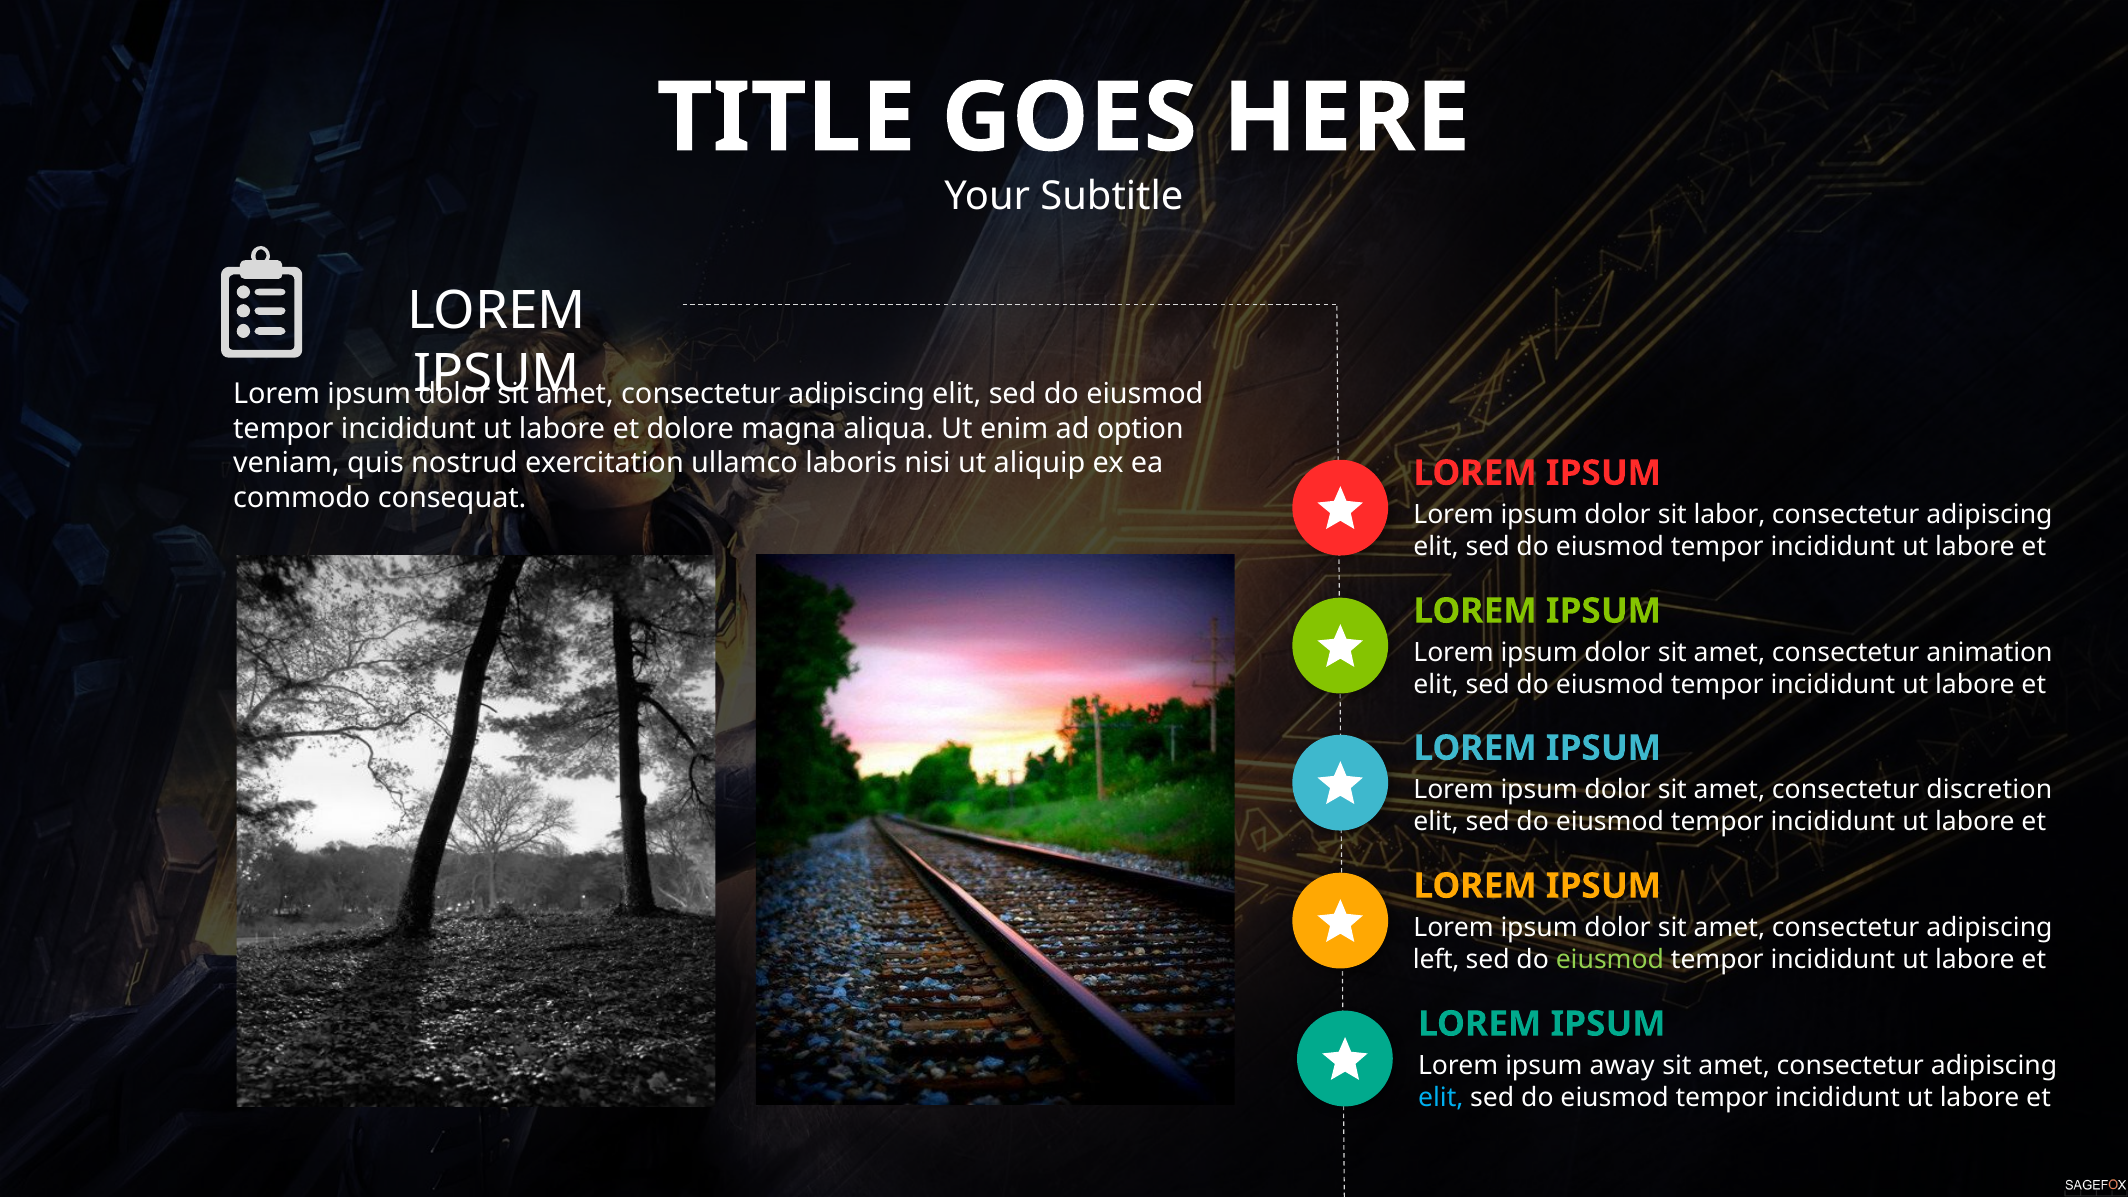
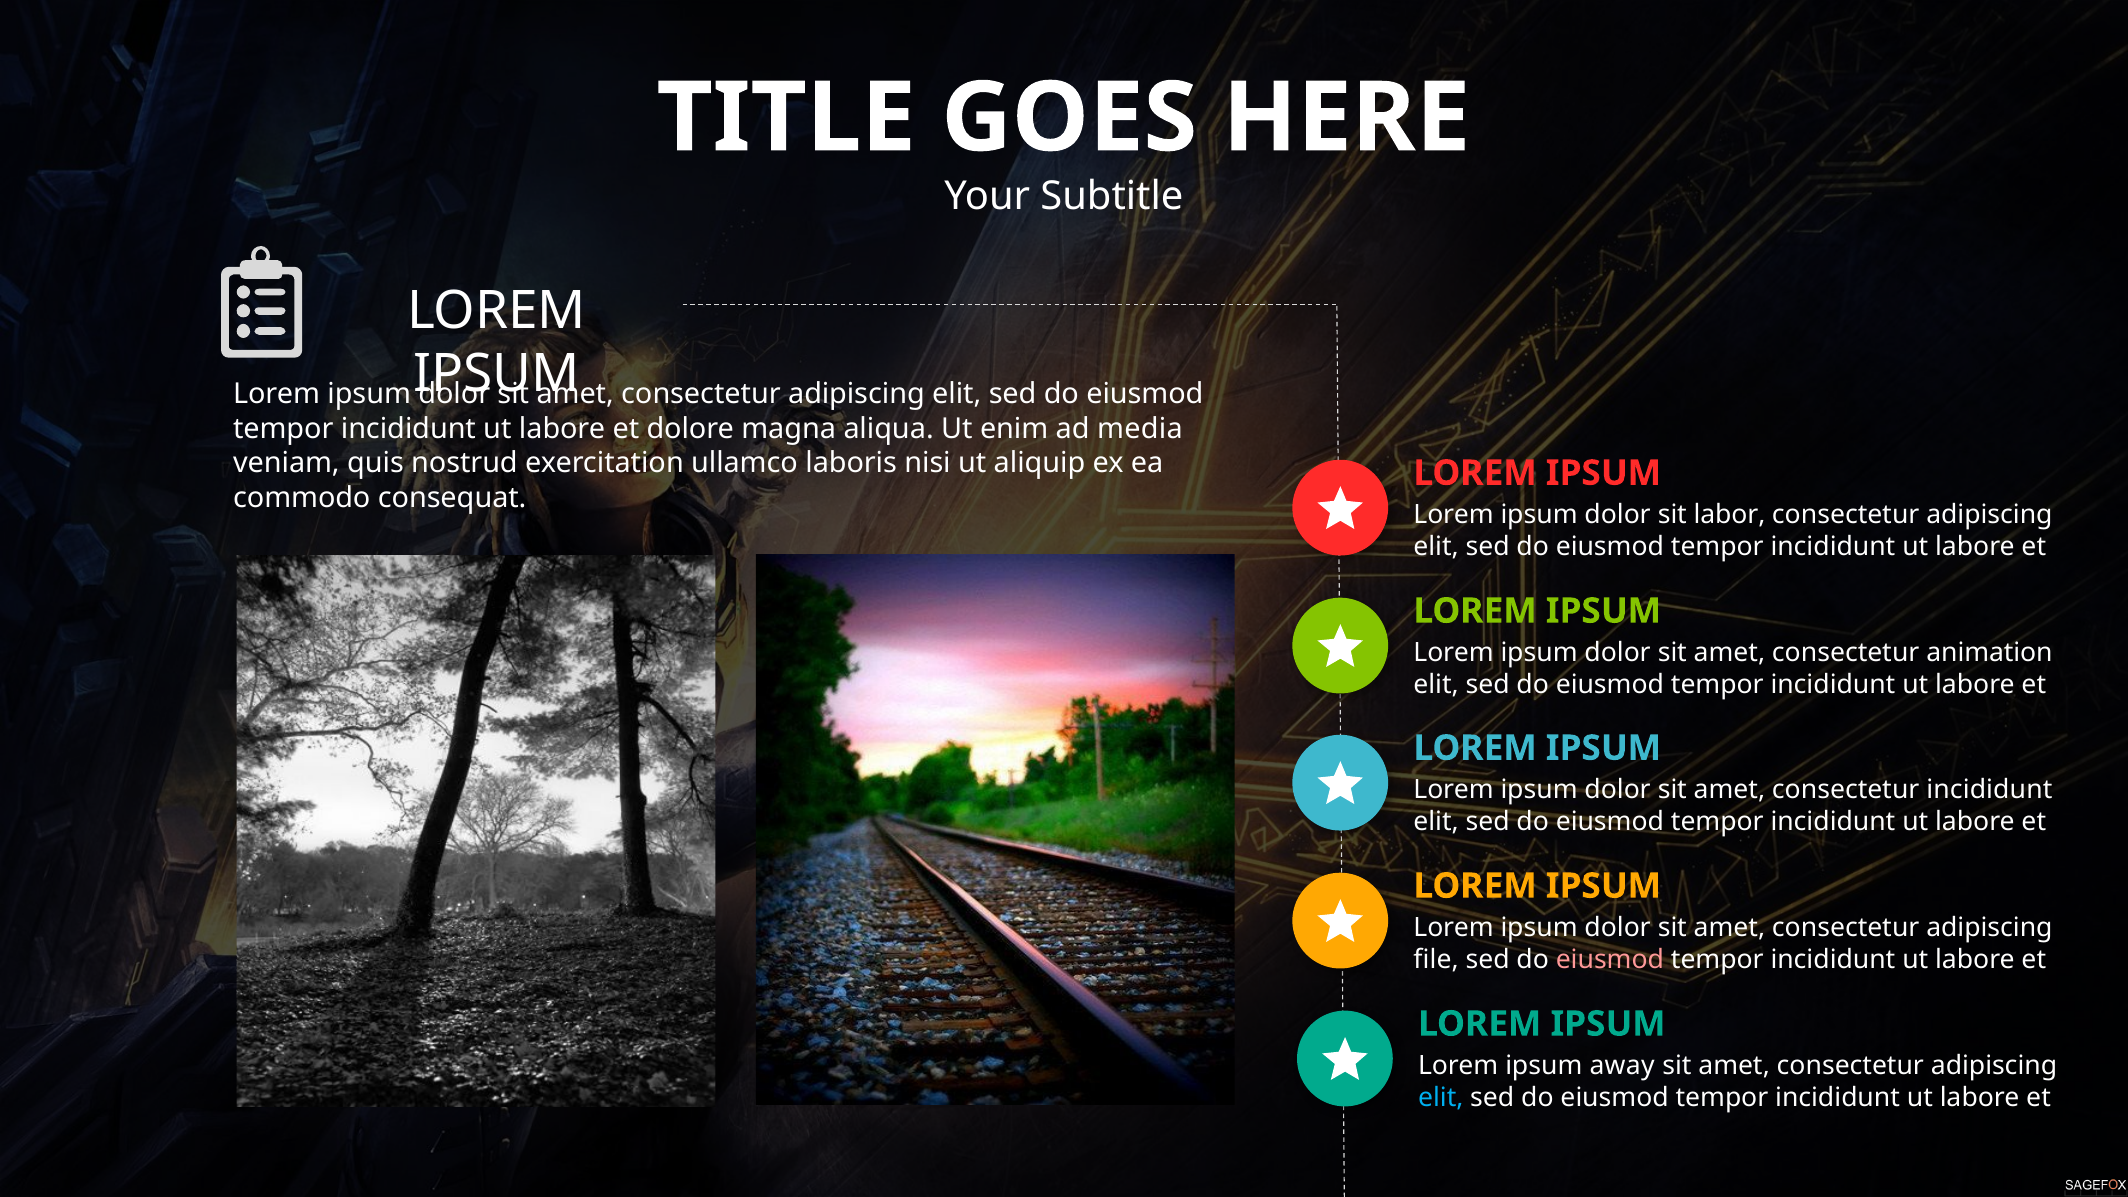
option: option -> media
consectetur discretion: discretion -> incididunt
left: left -> file
eiusmod at (1610, 960) colour: light green -> pink
